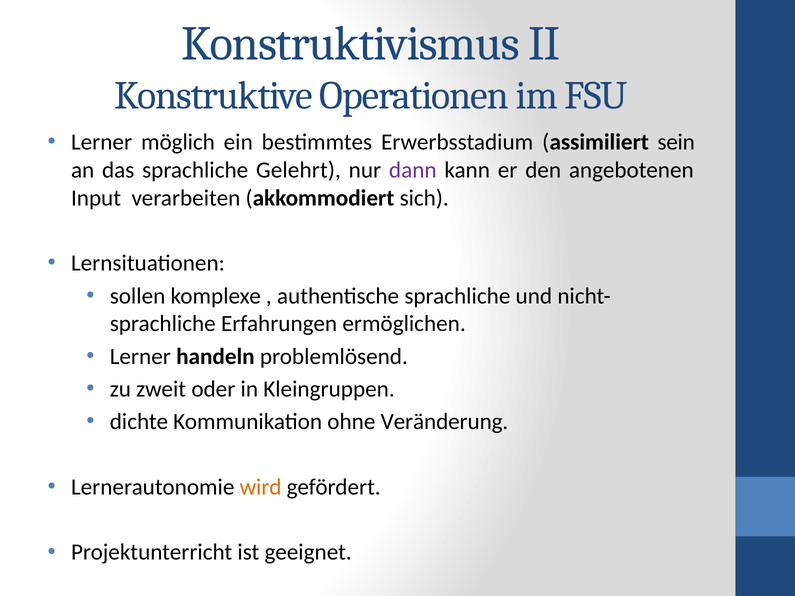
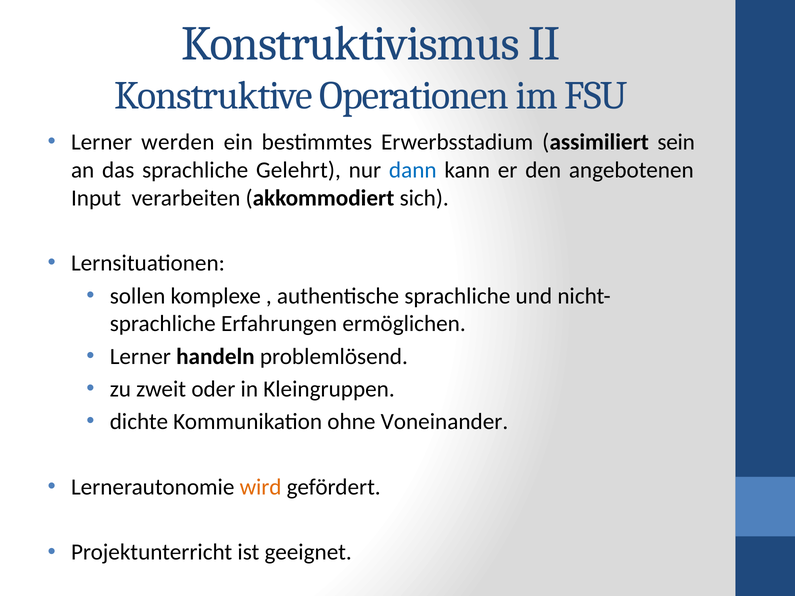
möglich: möglich -> werden
dann colour: purple -> blue
Veränderung: Veränderung -> Voneinander
